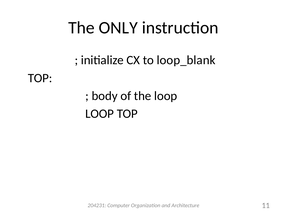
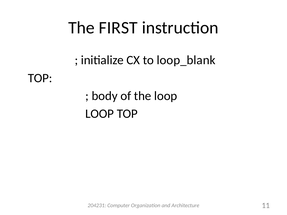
ONLY: ONLY -> FIRST
